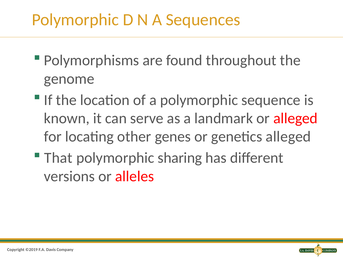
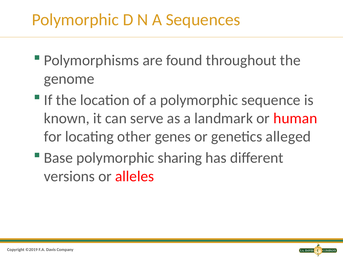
or alleged: alleged -> human
That: That -> Base
